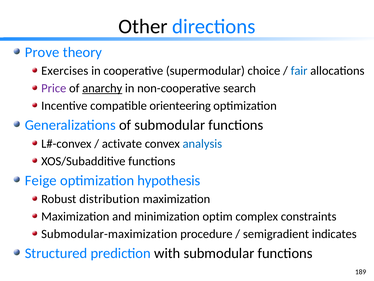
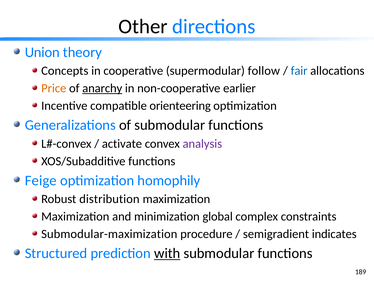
Prove: Prove -> Union
Exercises: Exercises -> Concepts
choice: choice -> follow
Price colour: purple -> orange
search: search -> earlier
analysis colour: blue -> purple
hypothesis: hypothesis -> homophily
optim: optim -> global
with underline: none -> present
